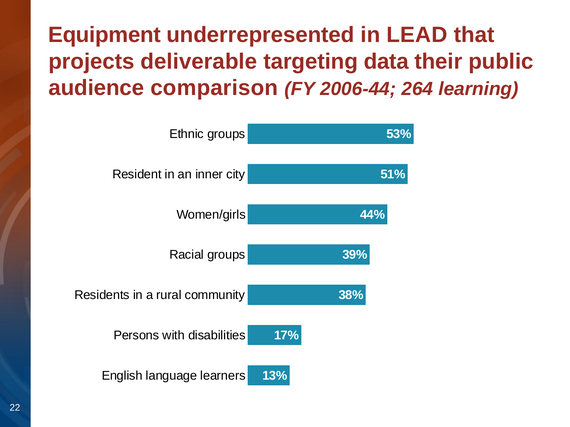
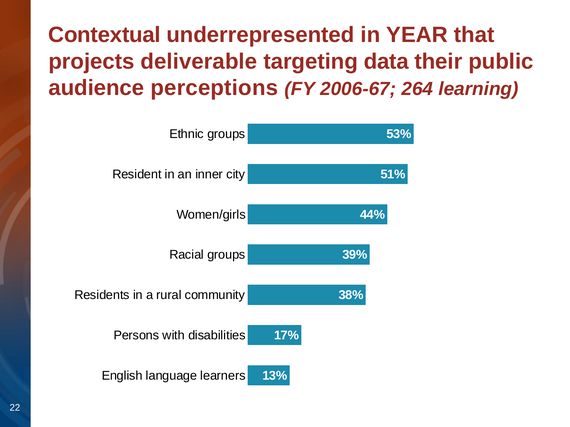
Equipment: Equipment -> Contextual
LEAD: LEAD -> YEAR
comparison: comparison -> perceptions
2006-44: 2006-44 -> 2006-67
